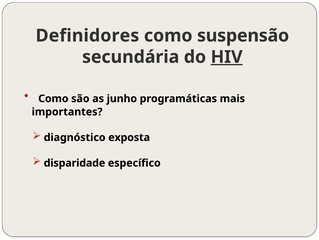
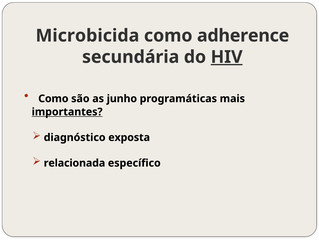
Definidores: Definidores -> Microbicida
suspensão: suspensão -> adherence
importantes underline: none -> present
disparidade: disparidade -> relacionada
